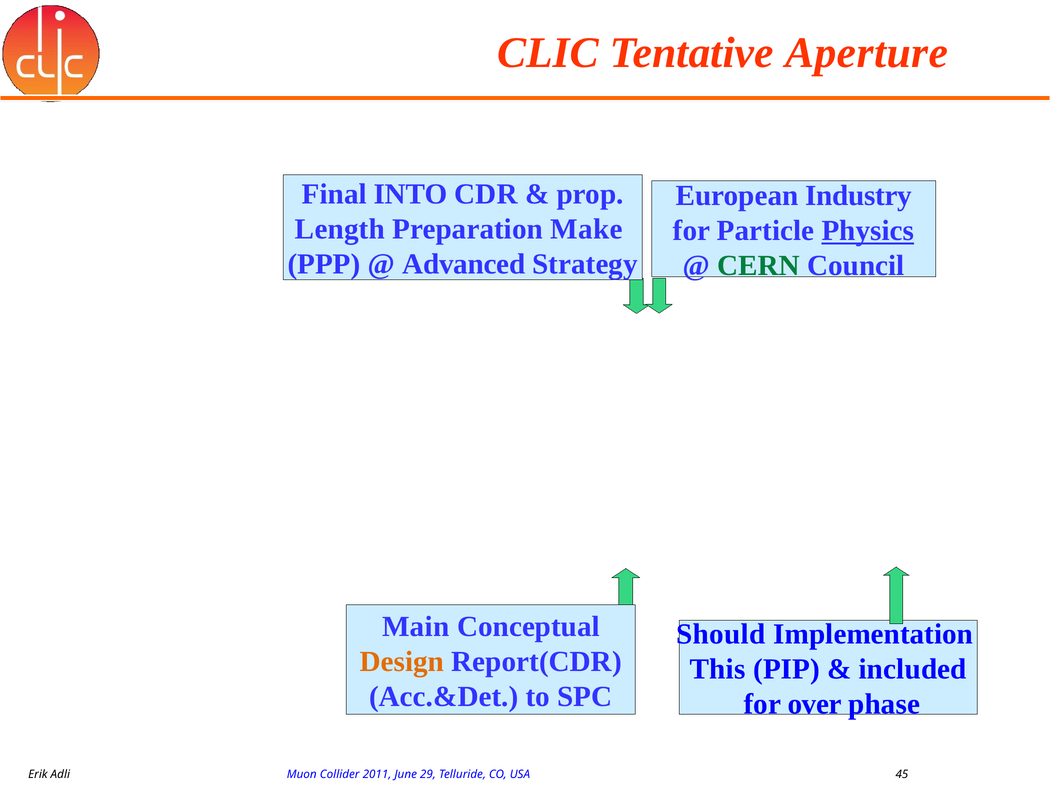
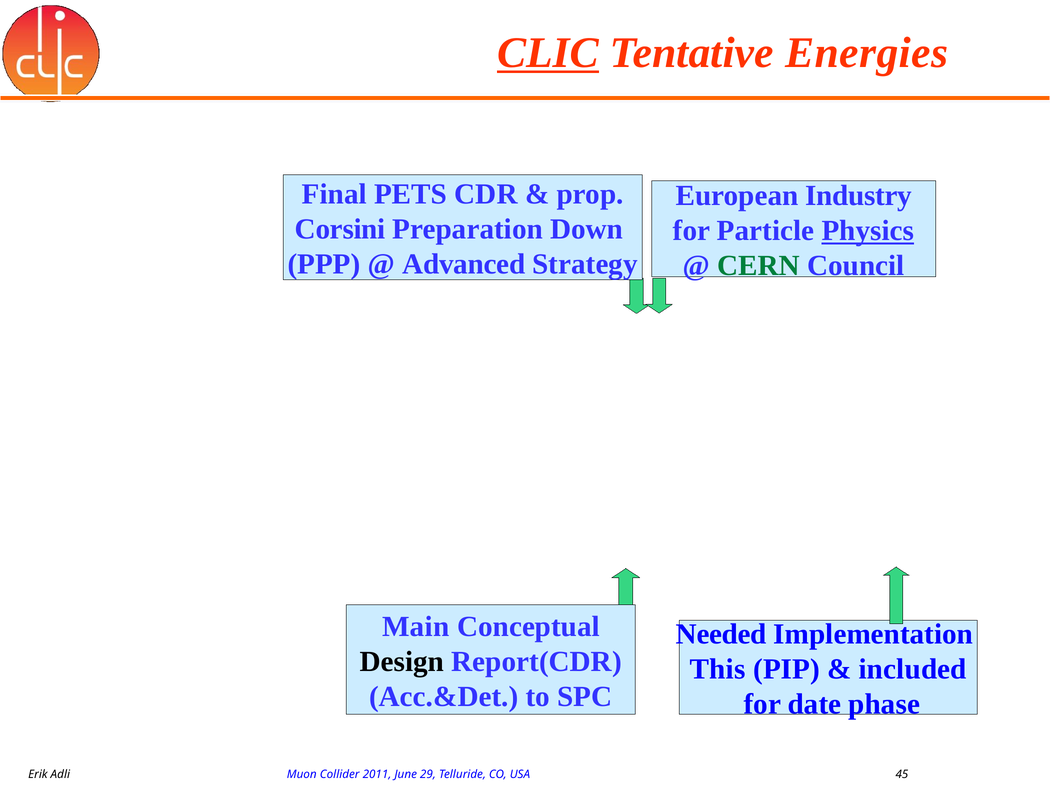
CLIC underline: none -> present
Aperture: Aperture -> Energies
INTO: INTO -> PETS
Length: Length -> Corsini
Make: Make -> Down
Should: Should -> Needed
Design colour: orange -> black
over: over -> date
